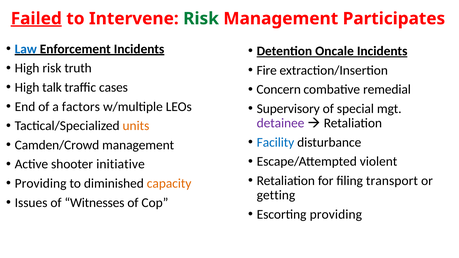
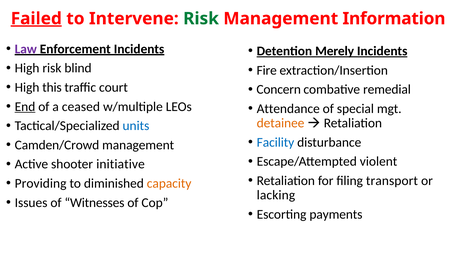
Participates: Participates -> Information
Law colour: blue -> purple
Oncale: Oncale -> Merely
truth: truth -> blind
talk: talk -> this
cases: cases -> court
End underline: none -> present
factors: factors -> ceased
Supervisory: Supervisory -> Attendance
detainee colour: purple -> orange
units colour: orange -> blue
getting: getting -> lacking
Escorting providing: providing -> payments
